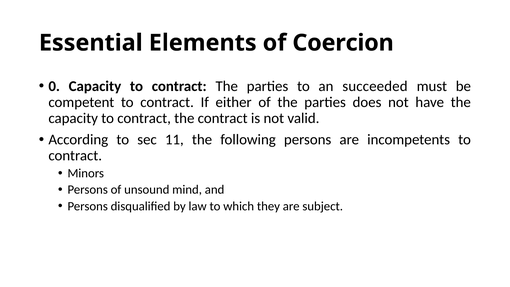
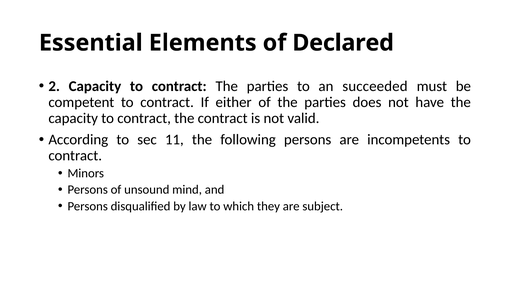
Coercion: Coercion -> Declared
0: 0 -> 2
